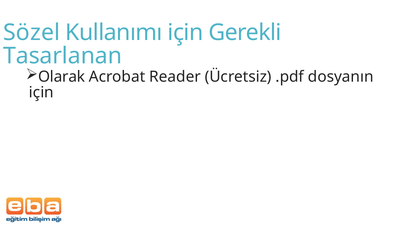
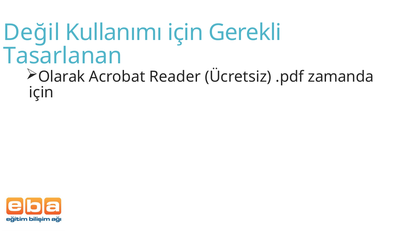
Sözel: Sözel -> Değil
dosyanın: dosyanın -> zamanda
